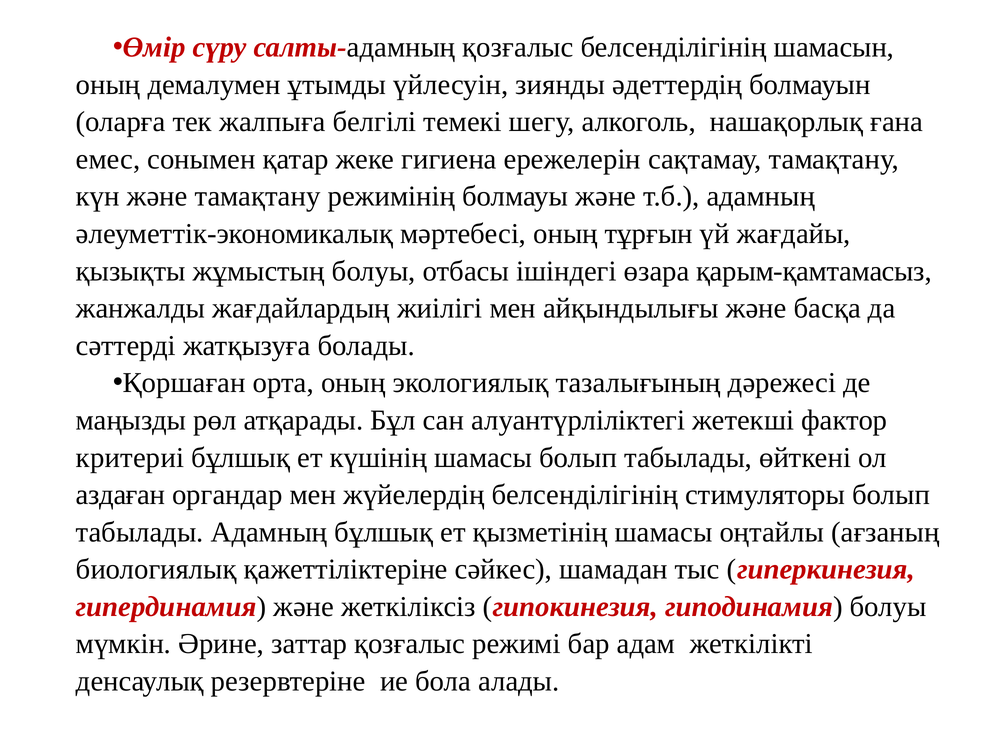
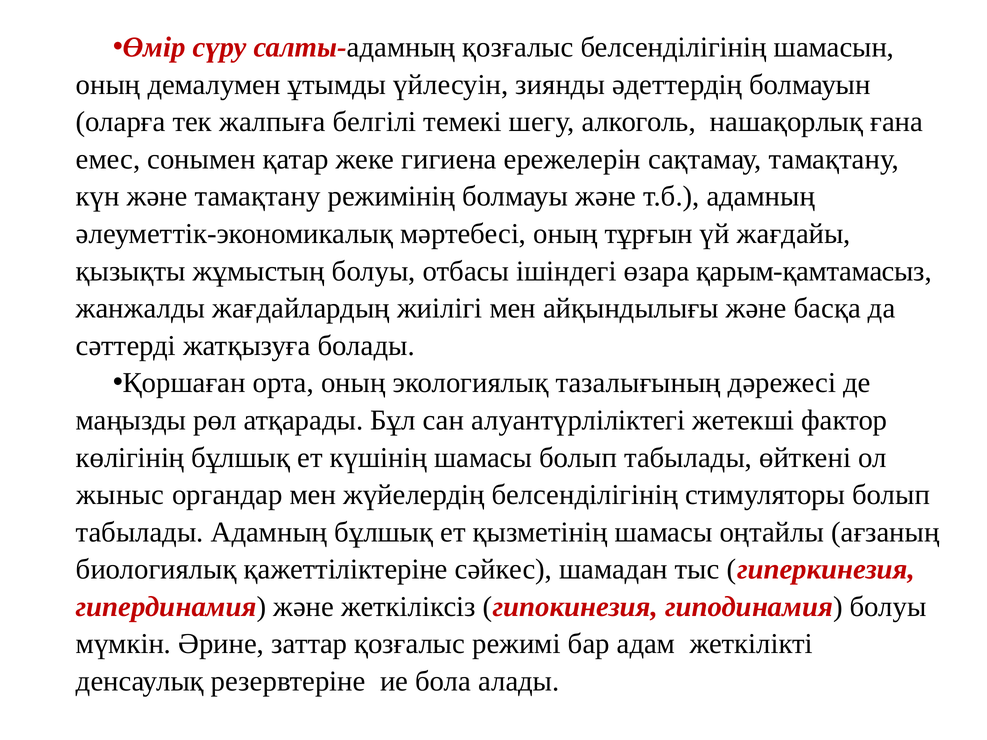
критериі: критериі -> көлігінің
аздаған: аздаған -> жыныс
